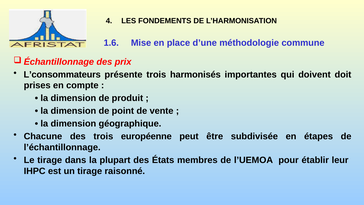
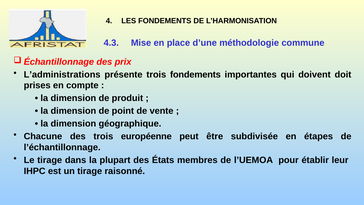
1.6: 1.6 -> 4.3
L’consommateurs: L’consommateurs -> L’administrations
trois harmonisés: harmonisés -> fondements
